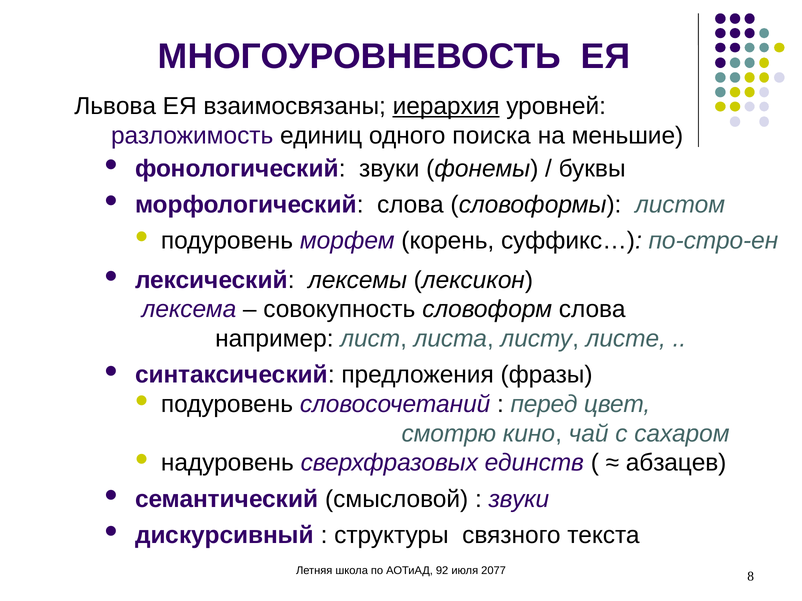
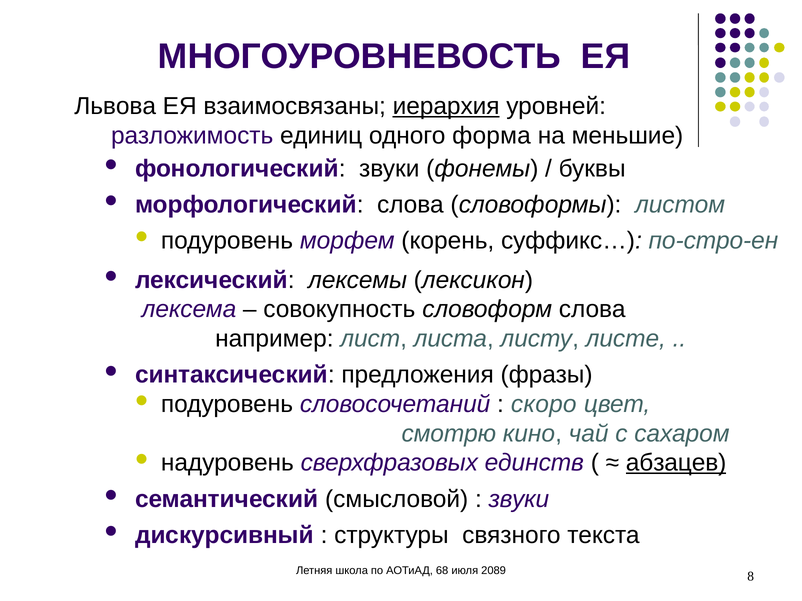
поиска: поиска -> форма
перед: перед -> скоро
абзацев underline: none -> present
92: 92 -> 68
2077: 2077 -> 2089
